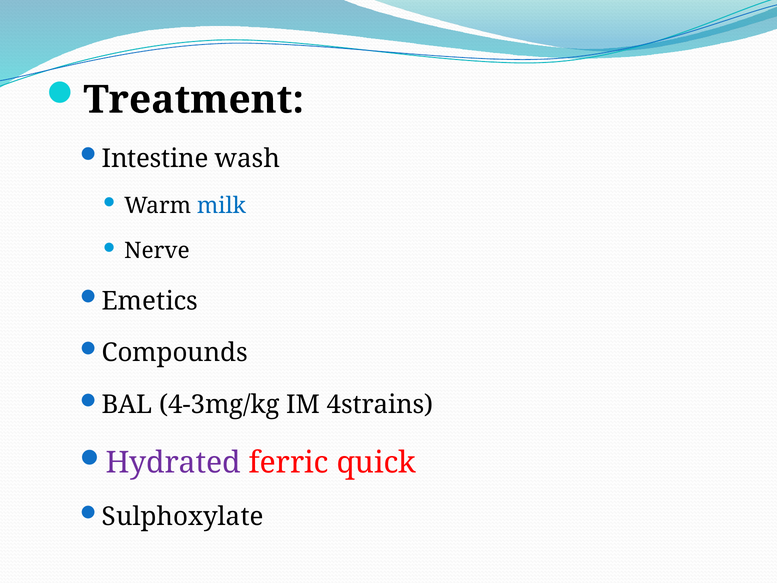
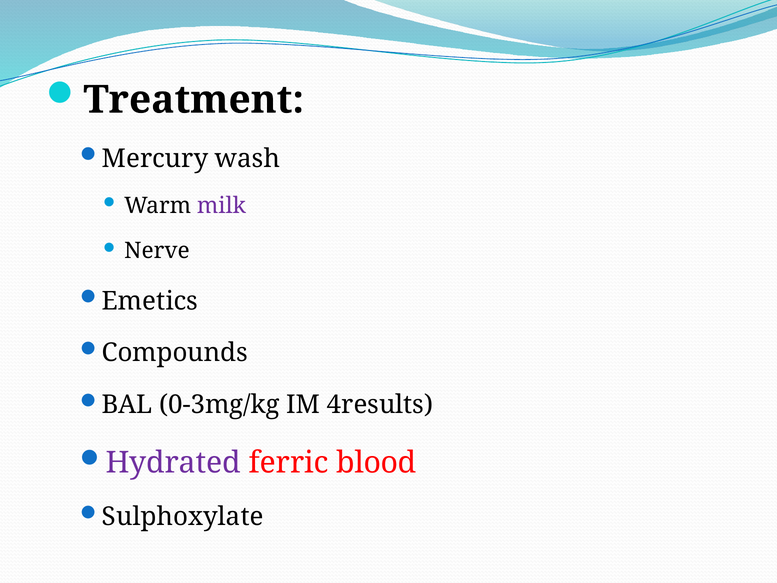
Intestine: Intestine -> Mercury
milk colour: blue -> purple
4-3mg/kg: 4-3mg/kg -> 0-3mg/kg
4strains: 4strains -> 4results
quick: quick -> blood
